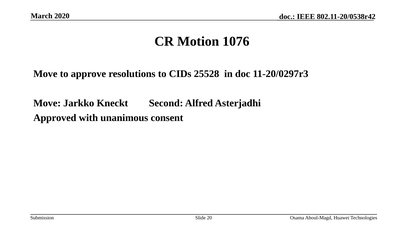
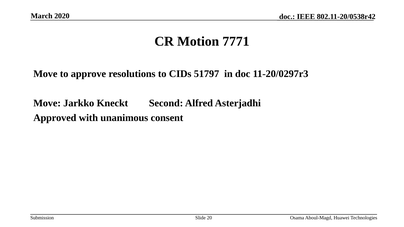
1076: 1076 -> 7771
25528: 25528 -> 51797
